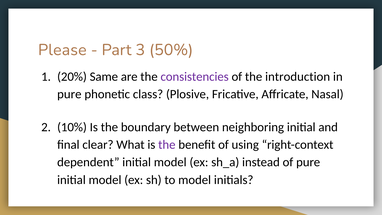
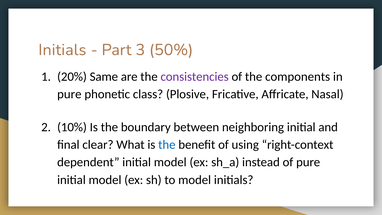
Please at (62, 50): Please -> Initials
introduction: introduction -> components
the at (167, 145) colour: purple -> blue
